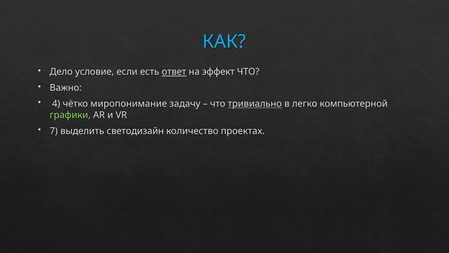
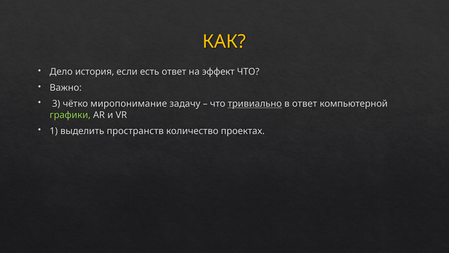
КАК colour: light blue -> yellow
условие: условие -> история
ответ at (174, 72) underline: present -> none
4: 4 -> 3
в легко: легко -> ответ
7: 7 -> 1
светодизайн: светодизайн -> пространств
